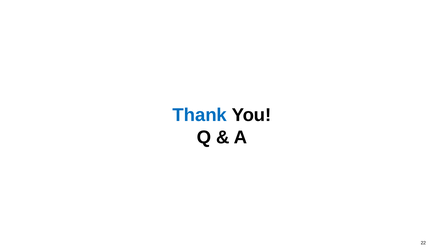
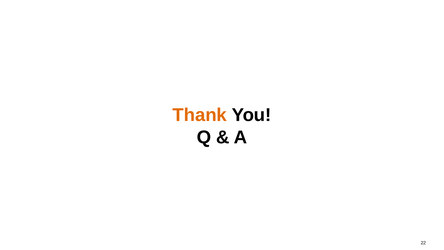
Thank colour: blue -> orange
